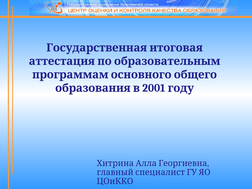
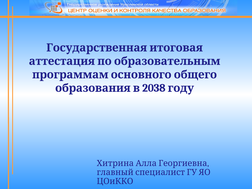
2001: 2001 -> 2038
